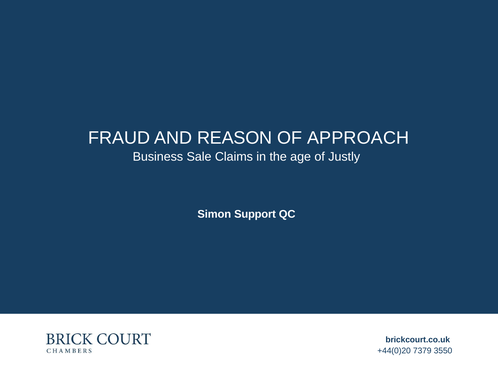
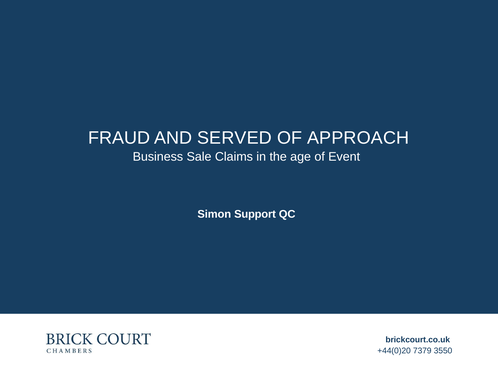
REASON: REASON -> SERVED
Justly: Justly -> Event
